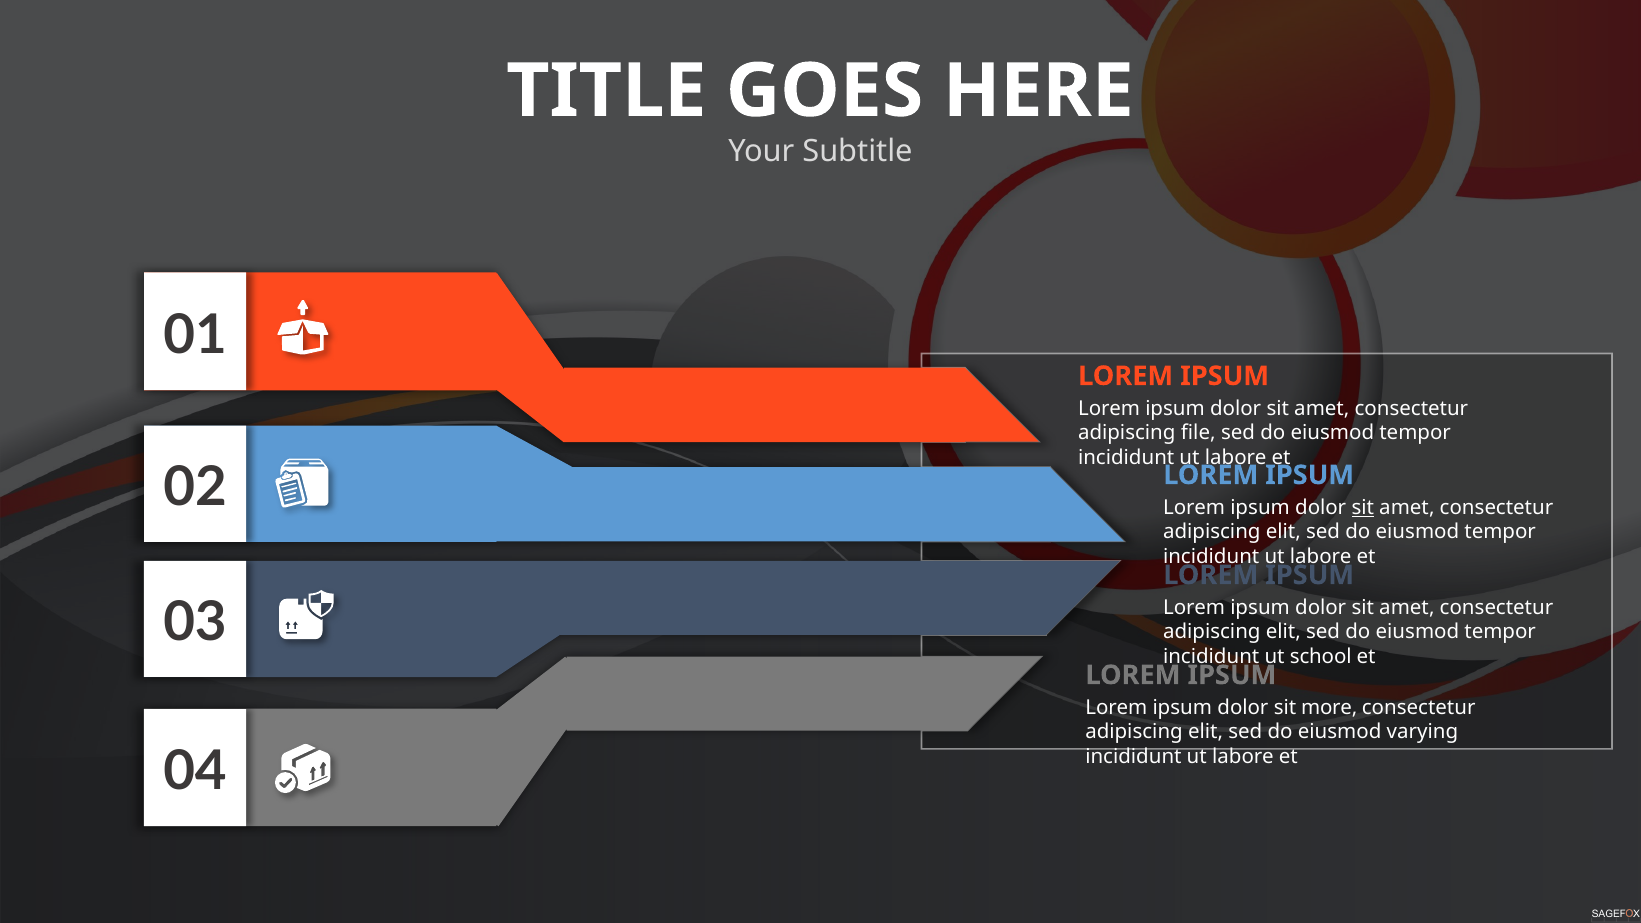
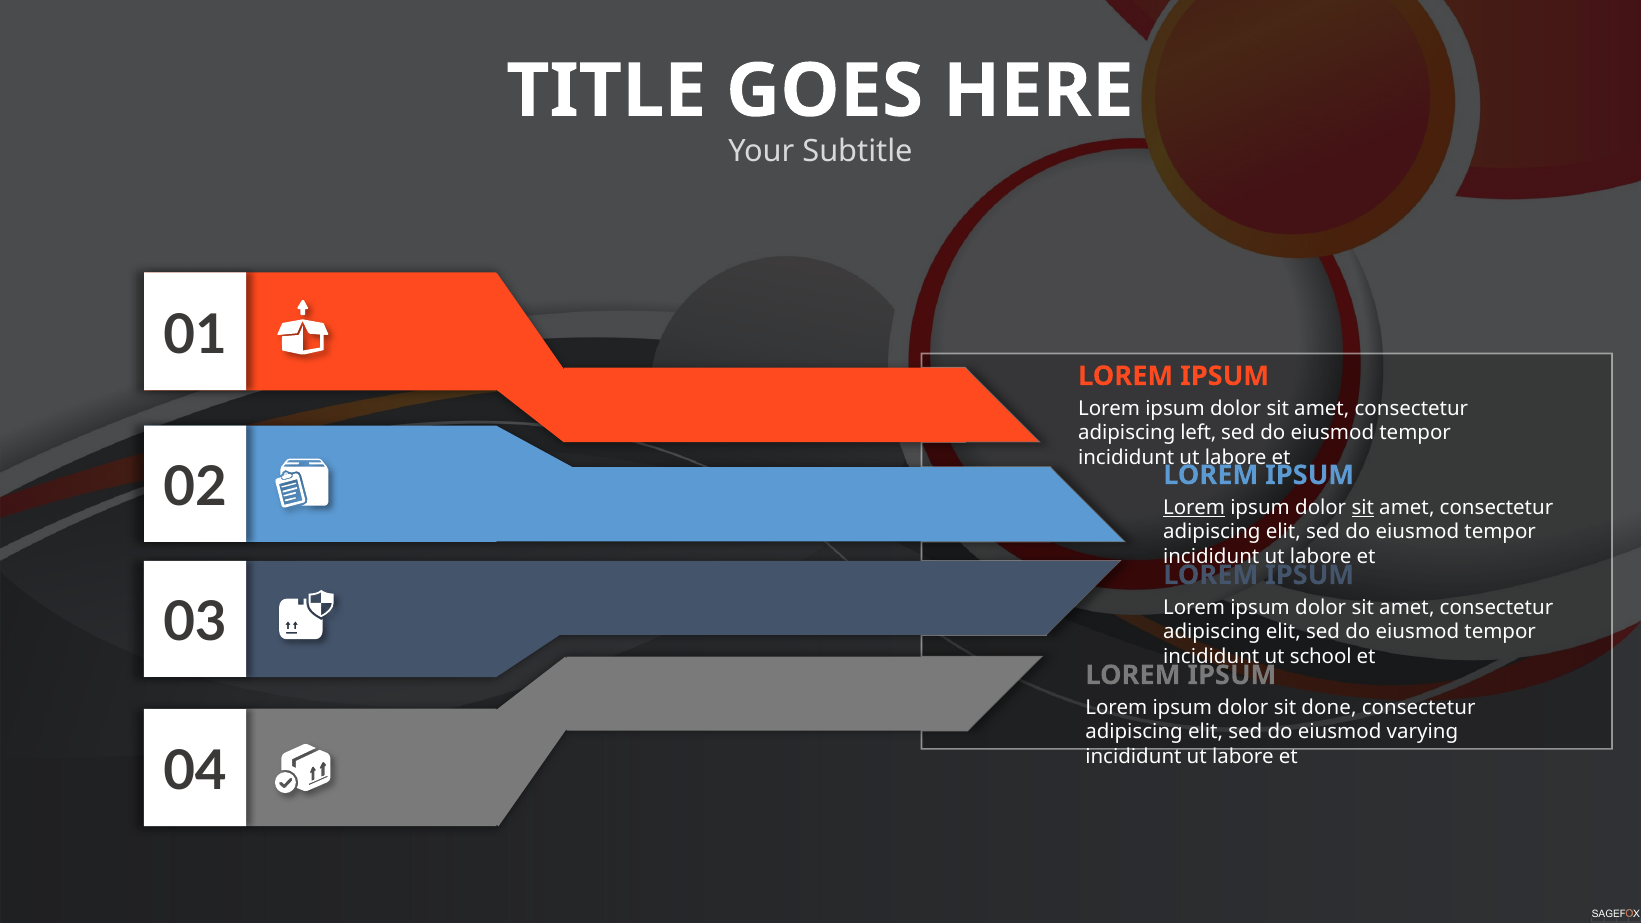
file: file -> left
Lorem at (1194, 507) underline: none -> present
more: more -> done
